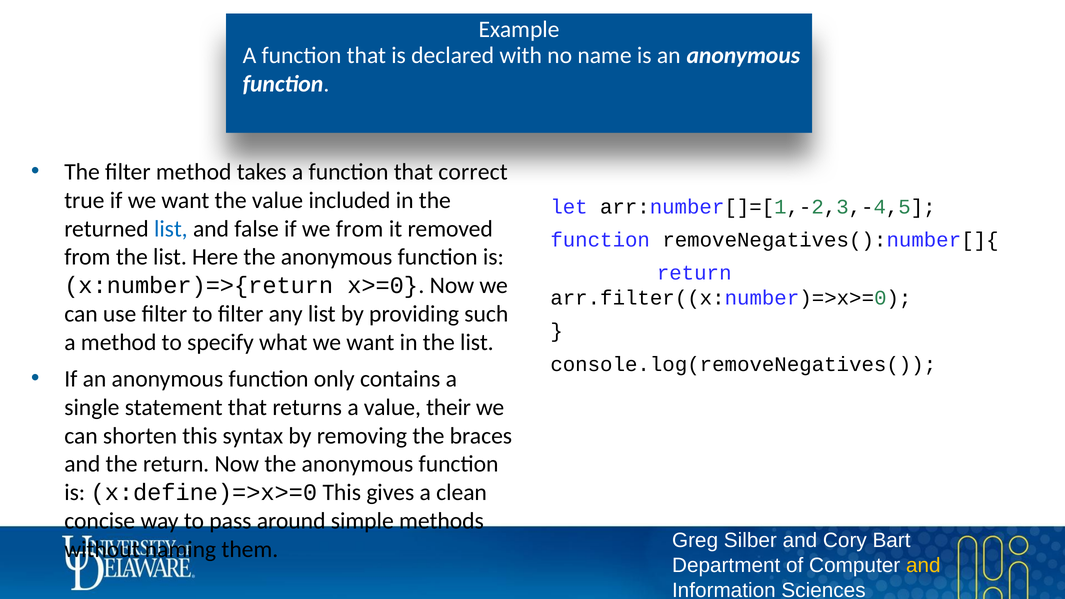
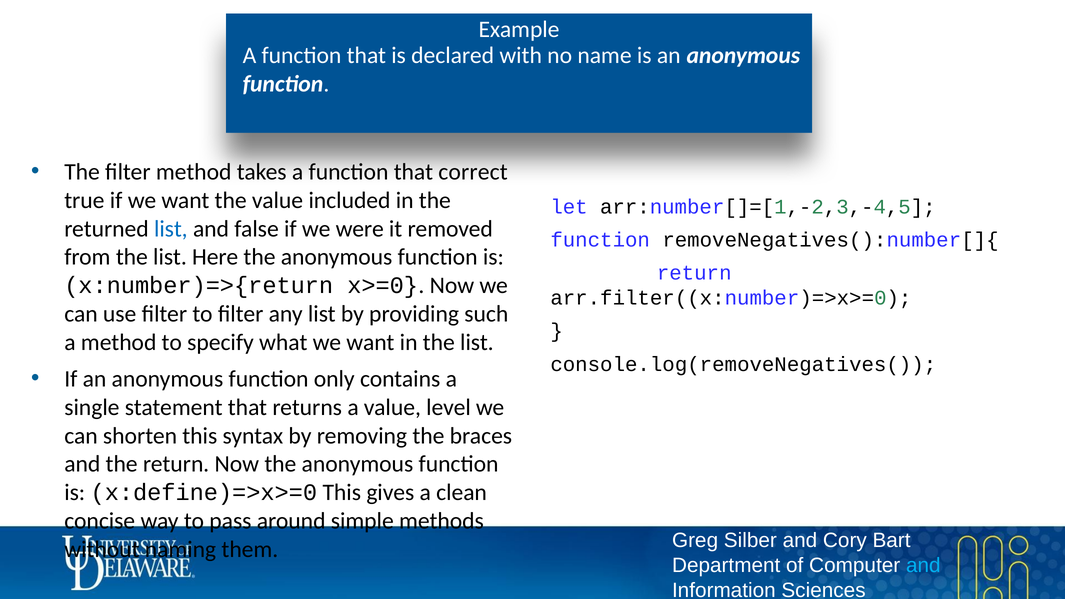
we from: from -> were
their: their -> level
and at (923, 565) colour: yellow -> light blue
